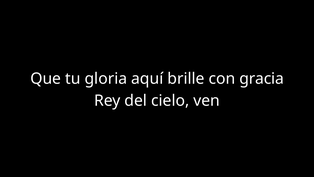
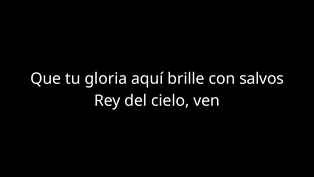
gracia: gracia -> salvos
